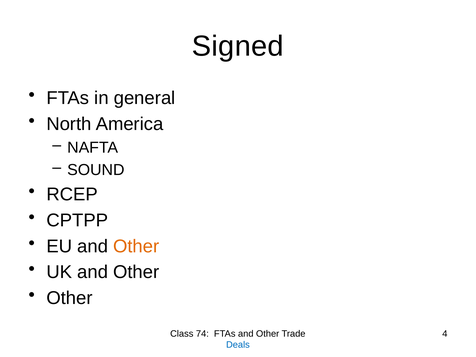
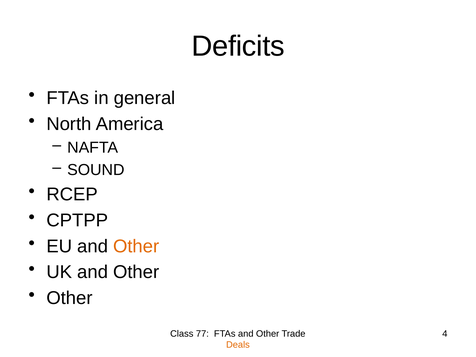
Signed: Signed -> Deficits
74: 74 -> 77
Deals colour: blue -> orange
